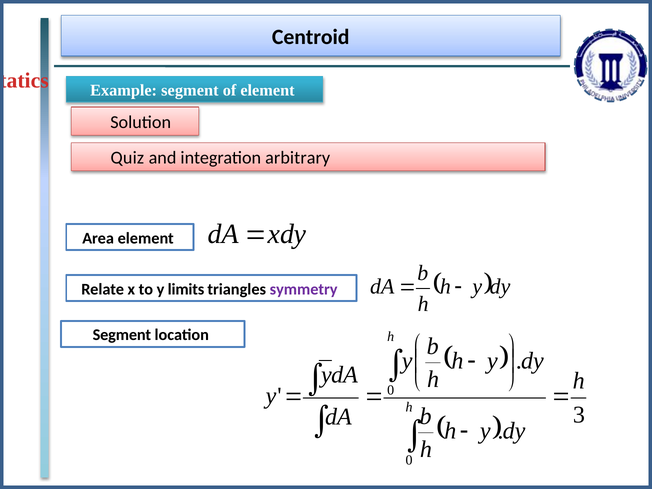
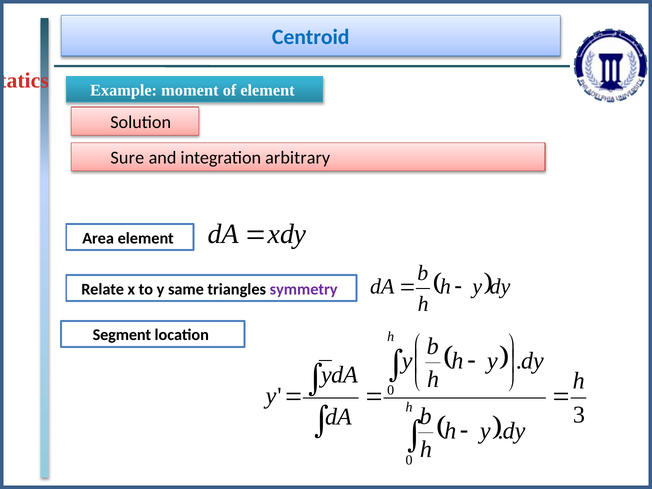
Centroid colour: black -> blue
Example segment: segment -> moment
Quiz: Quiz -> Sure
limits: limits -> same
